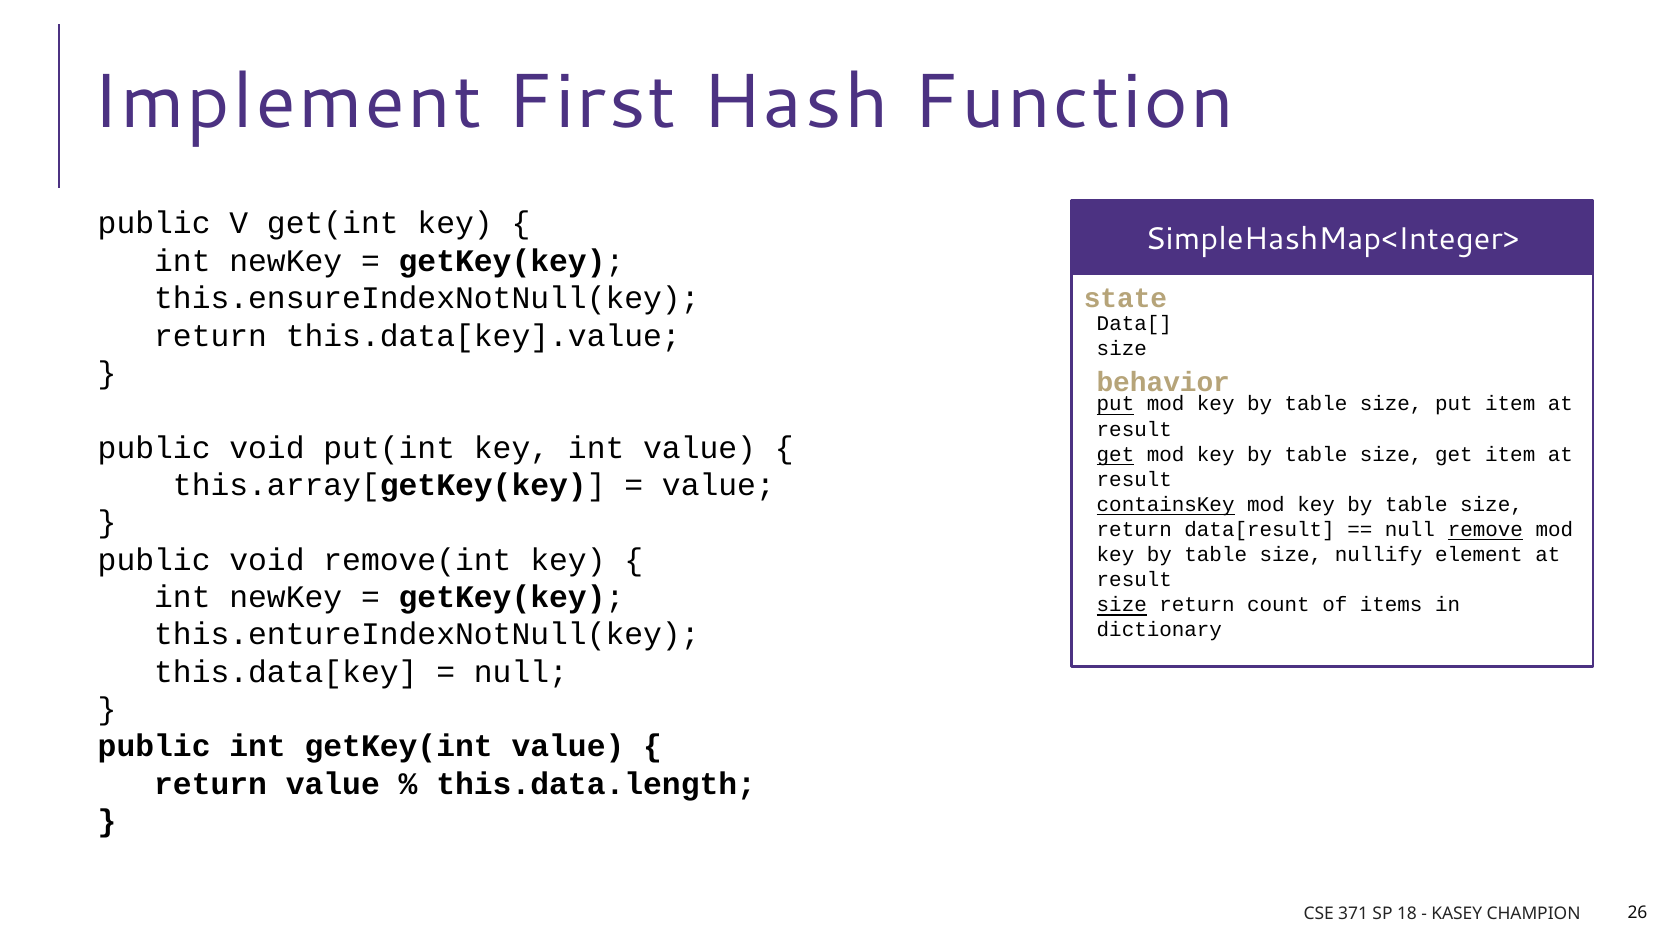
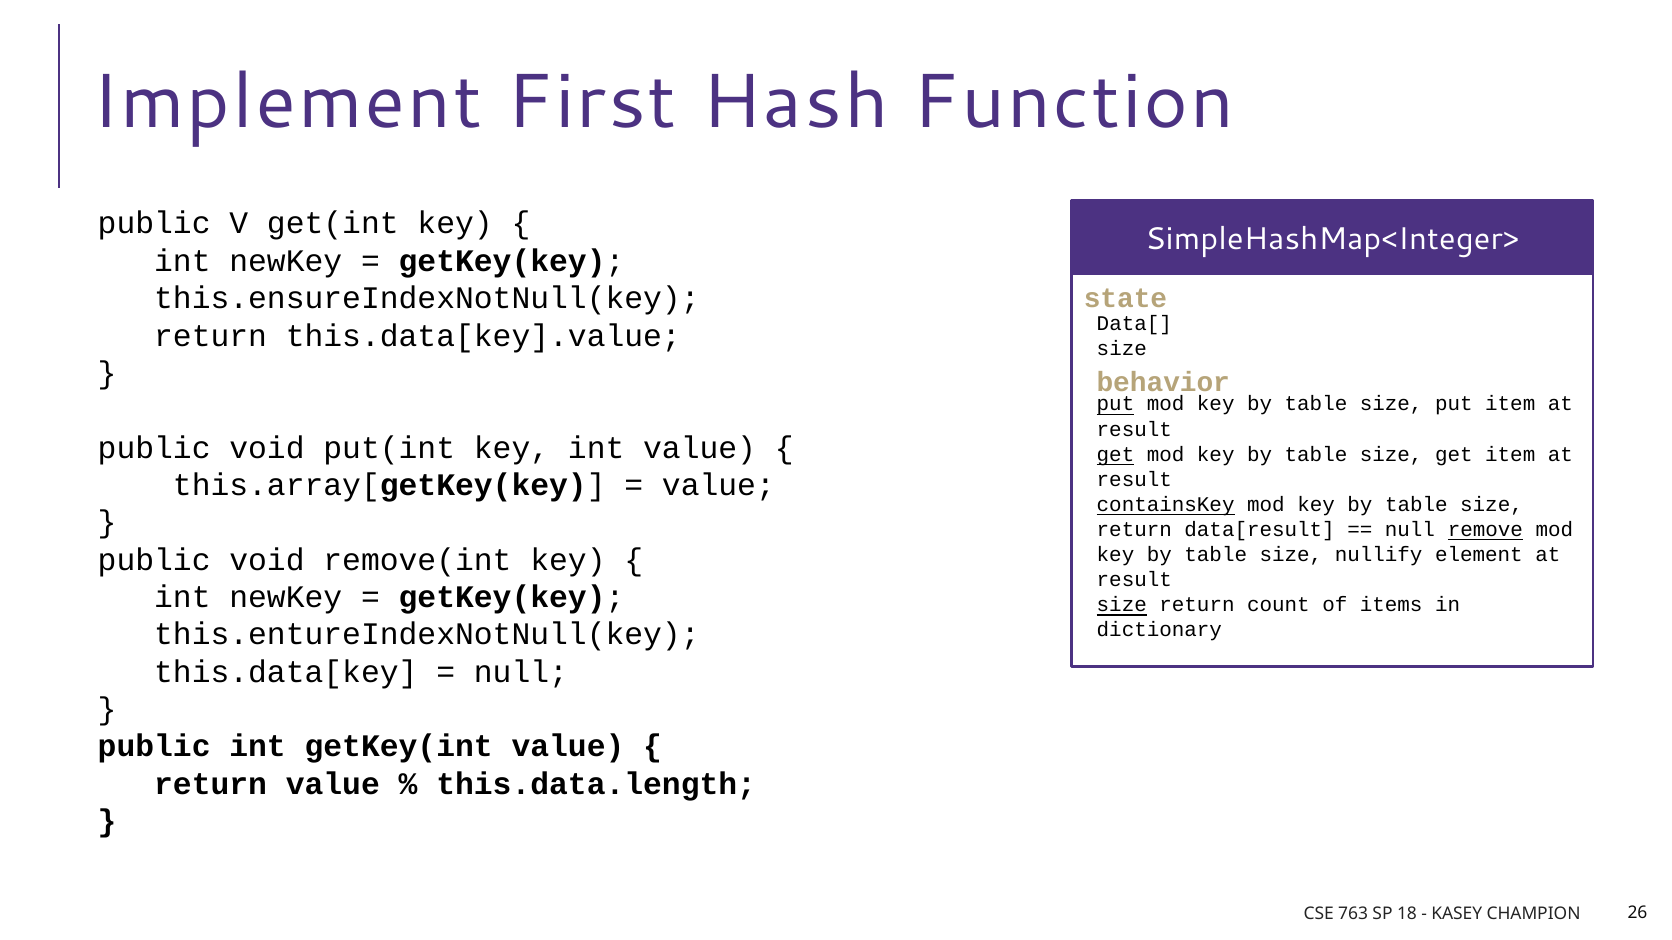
371: 371 -> 763
